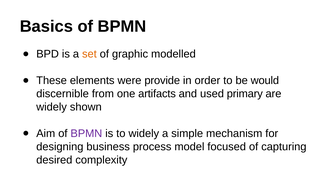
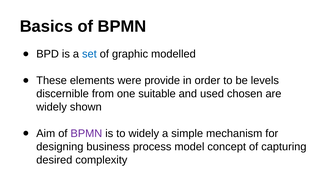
set colour: orange -> blue
would: would -> levels
artifacts: artifacts -> suitable
primary: primary -> chosen
focused: focused -> concept
